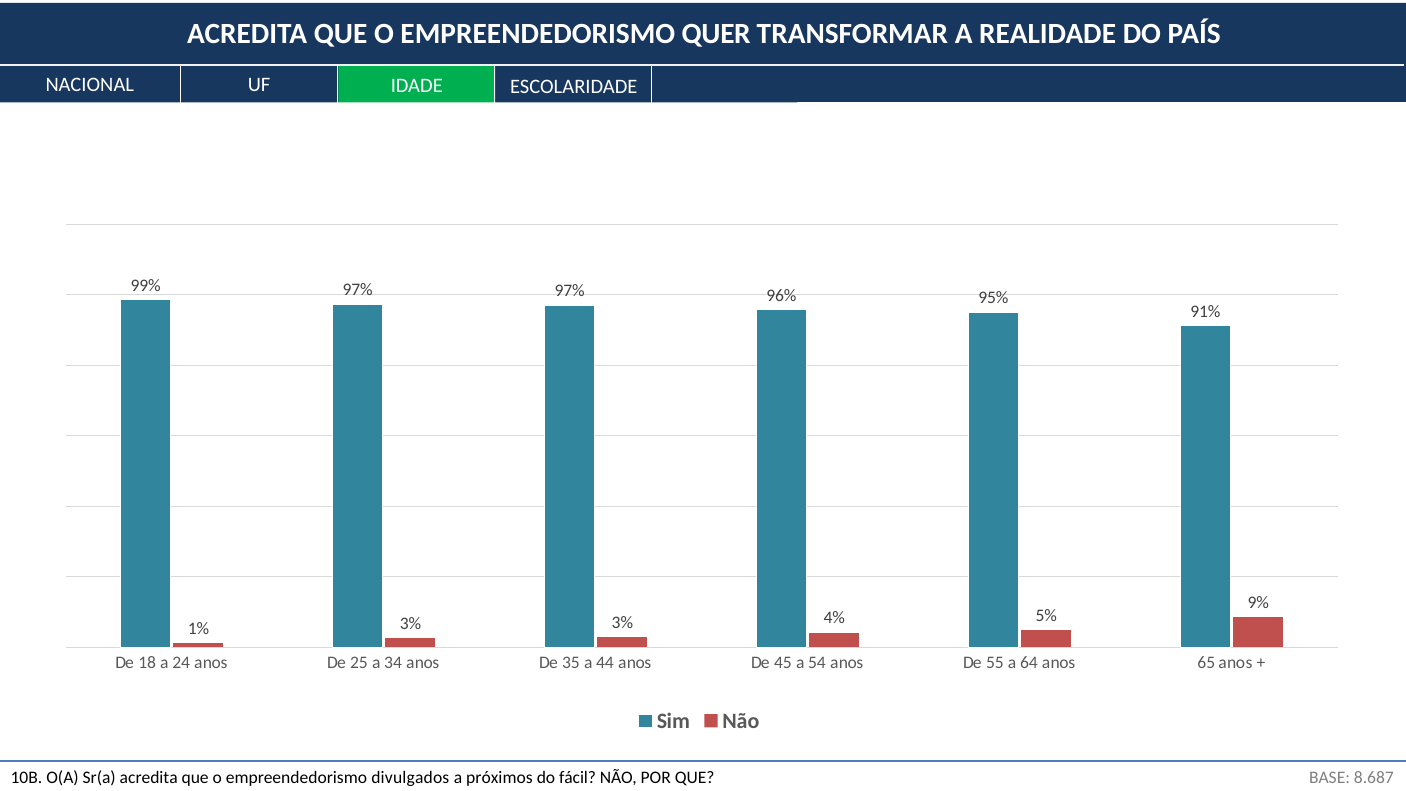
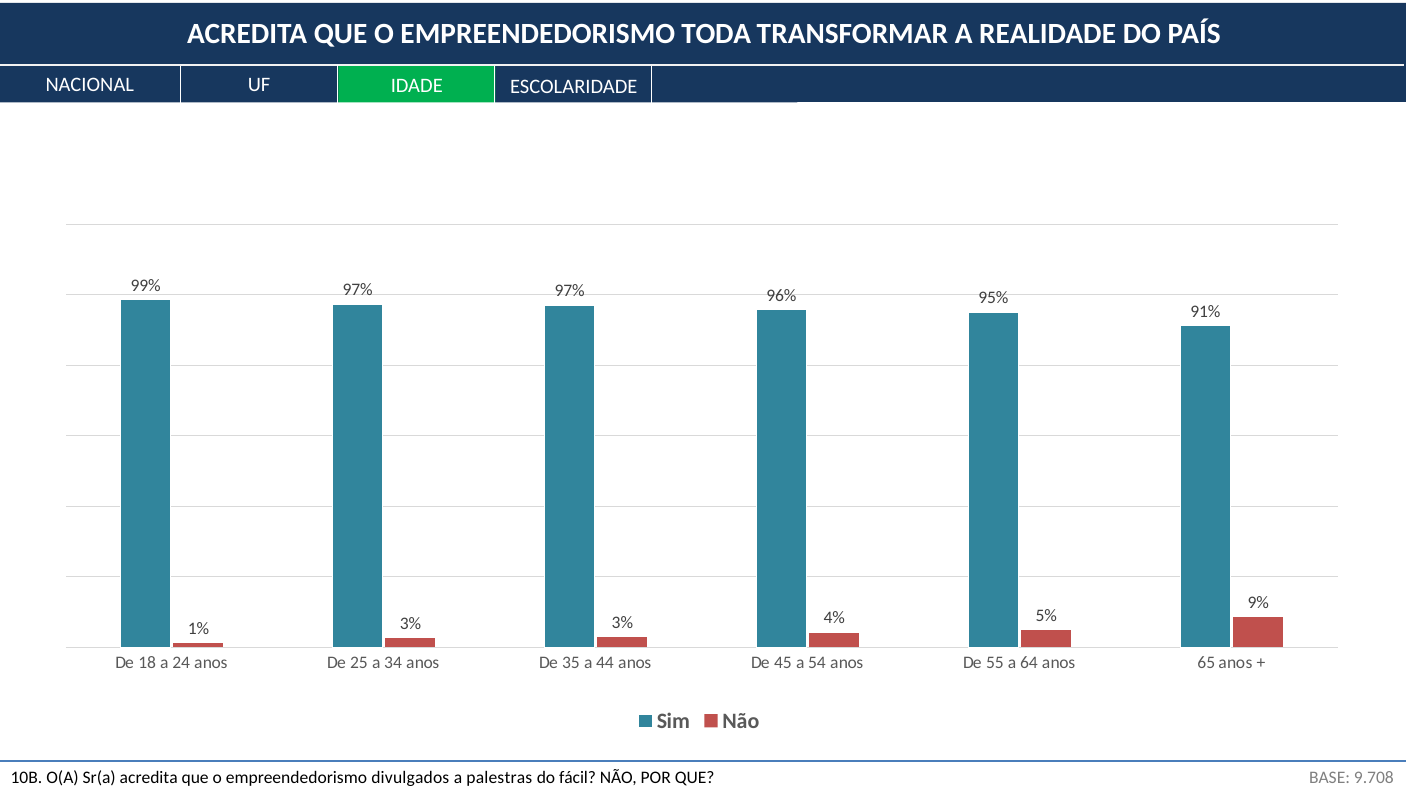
QUER: QUER -> TODA
próximos: próximos -> palestras
8.687: 8.687 -> 9.708
